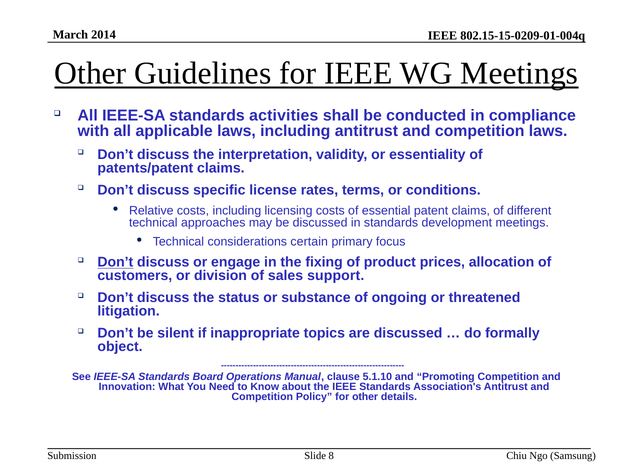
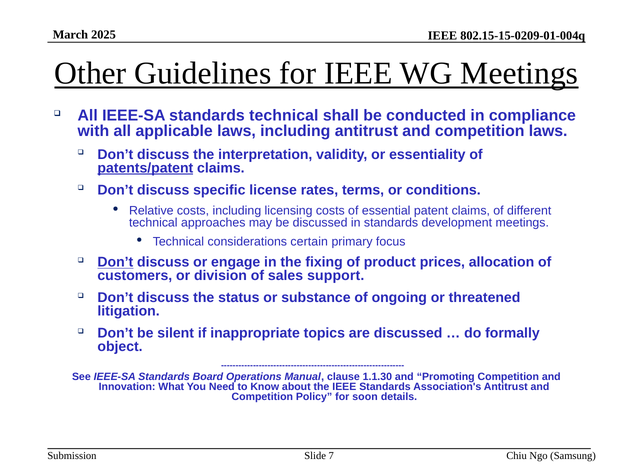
2014: 2014 -> 2025
standards activities: activities -> technical
patents/patent underline: none -> present
5.1.10: 5.1.10 -> 1.1.30
for other: other -> soon
8: 8 -> 7
